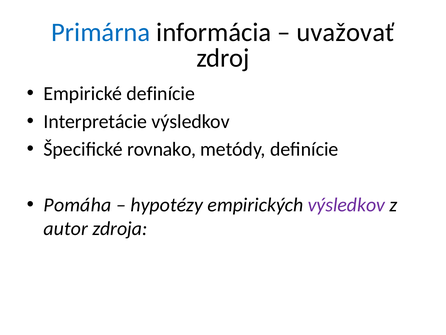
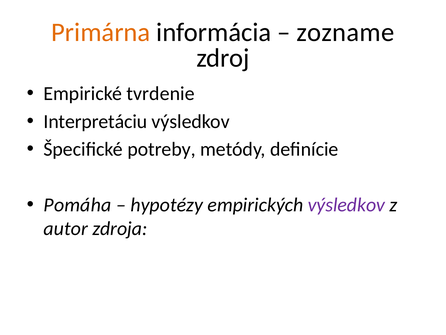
Primárna colour: blue -> orange
uvažovať: uvažovať -> zozname
Empirické definície: definície -> tvrdenie
Interpretácie: Interpretácie -> Interpretáciu
rovnako: rovnako -> potreby
